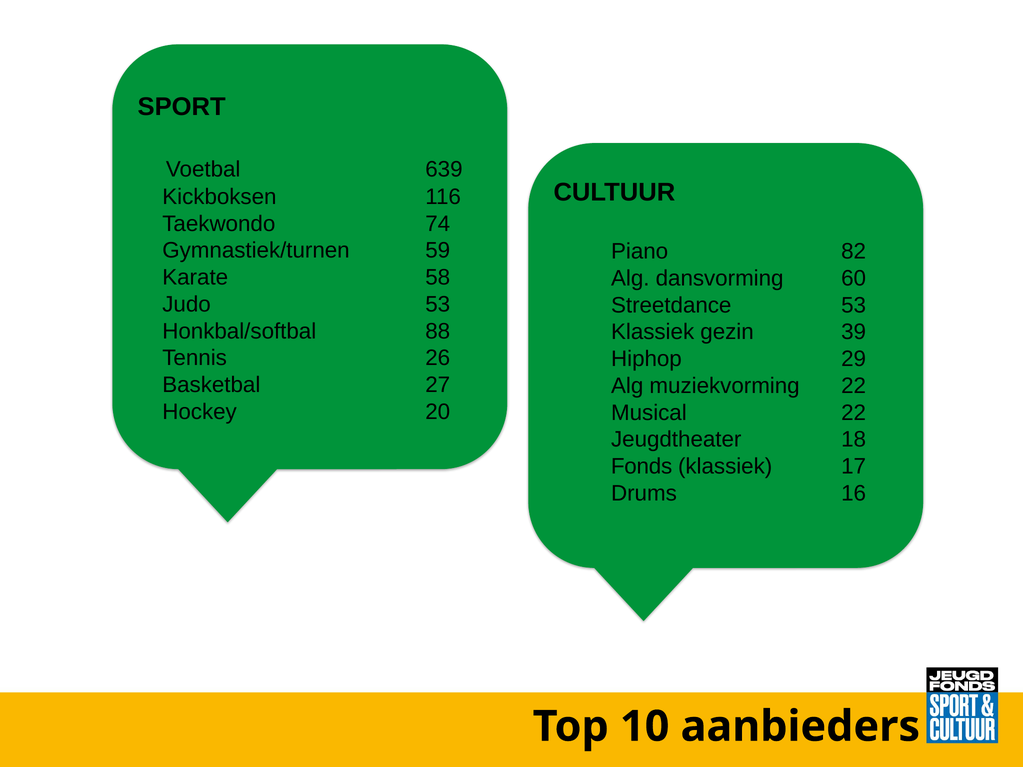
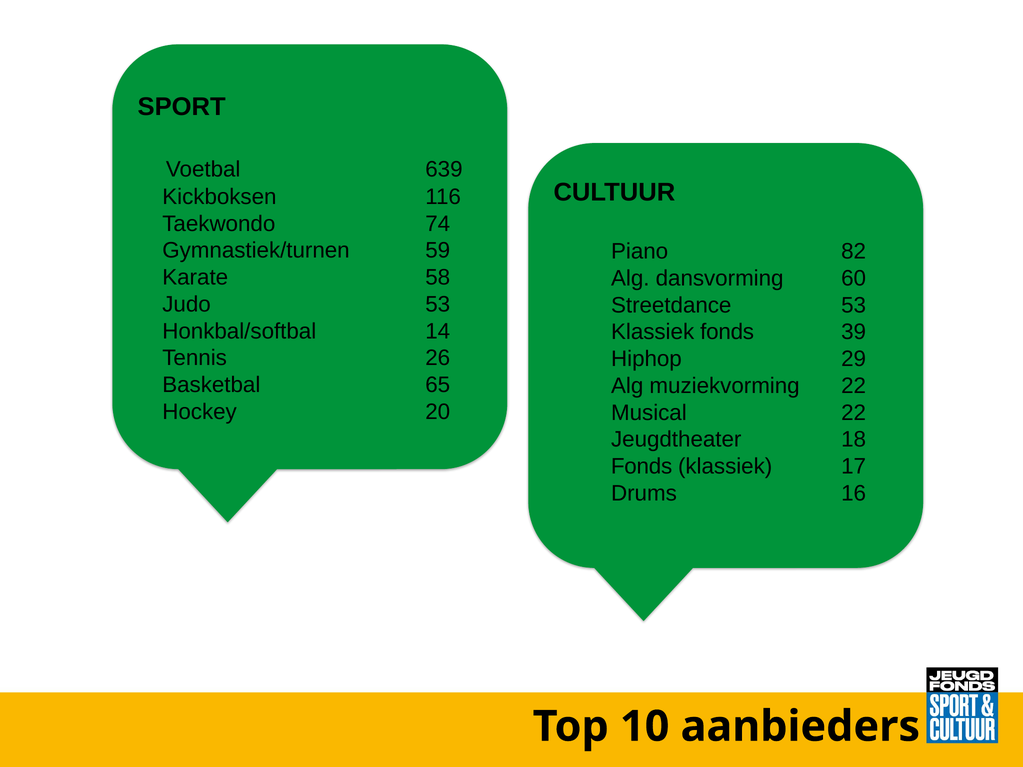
88: 88 -> 14
Klassiek gezin: gezin -> fonds
27: 27 -> 65
